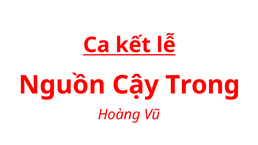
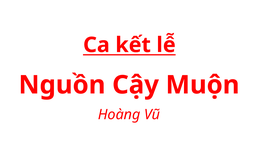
Trong: Trong -> Muộn
